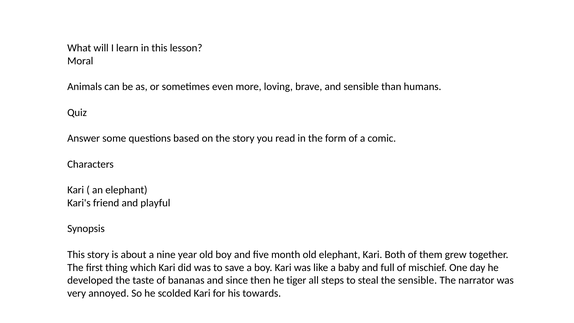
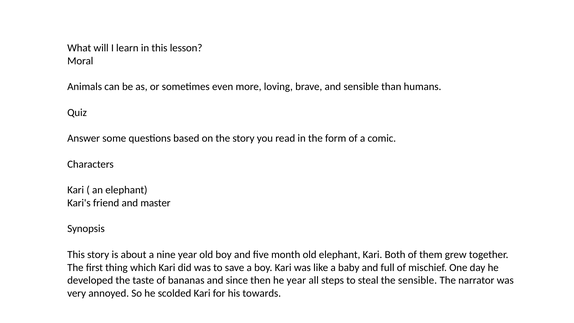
playful: playful -> master
he tiger: tiger -> year
